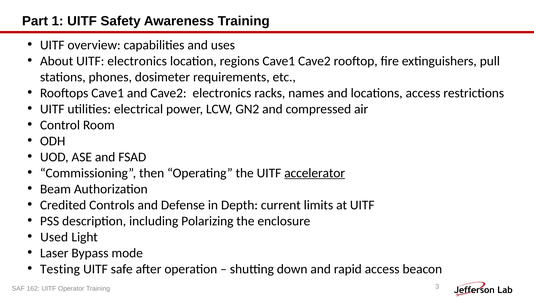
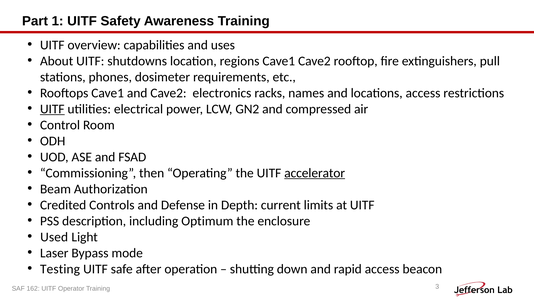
UITF electronics: electronics -> shutdowns
UITF at (52, 109) underline: none -> present
Polarizing: Polarizing -> Optimum
